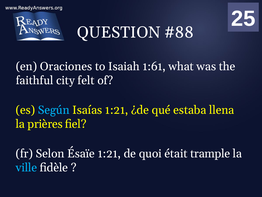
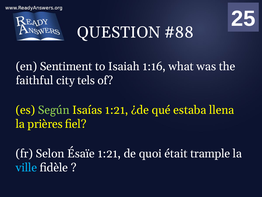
Oraciones: Oraciones -> Sentiment
1:61: 1:61 -> 1:16
felt: felt -> tels
Según colour: light blue -> light green
